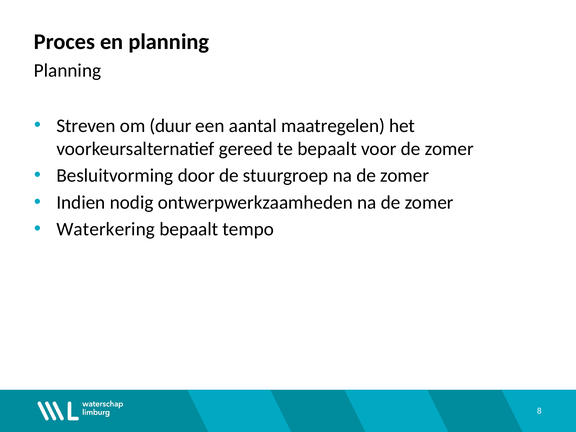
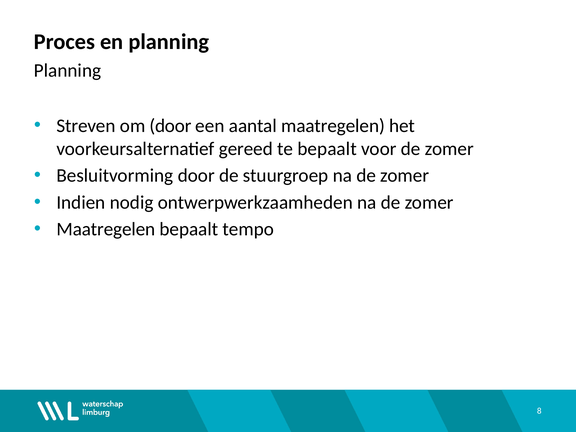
om duur: duur -> door
Waterkering at (106, 229): Waterkering -> Maatregelen
